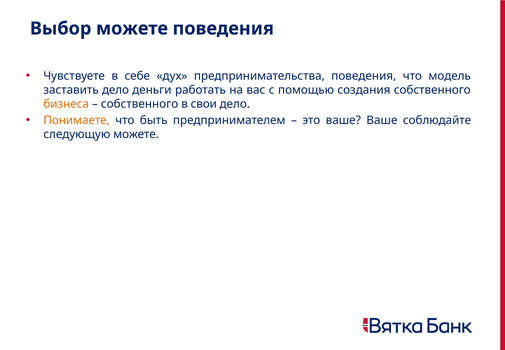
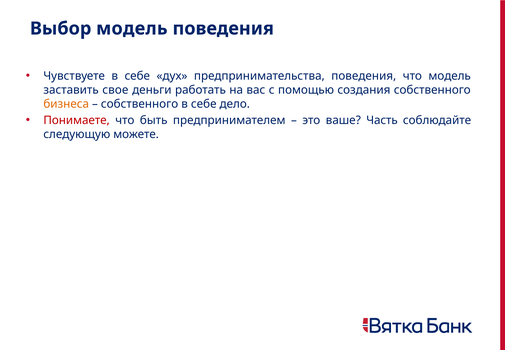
Выбор можете: можете -> модель
заставить дело: дело -> свое
свои at (204, 104): свои -> себе
Понимаете colour: orange -> red
ваше Ваше: Ваше -> Часть
